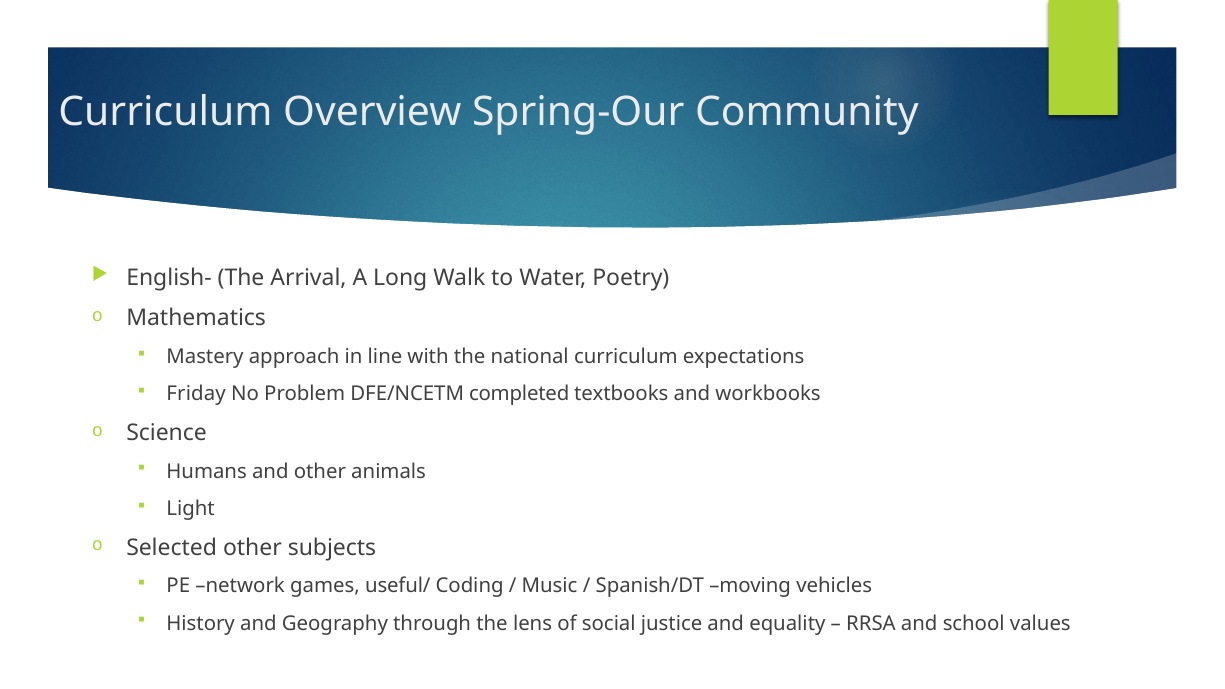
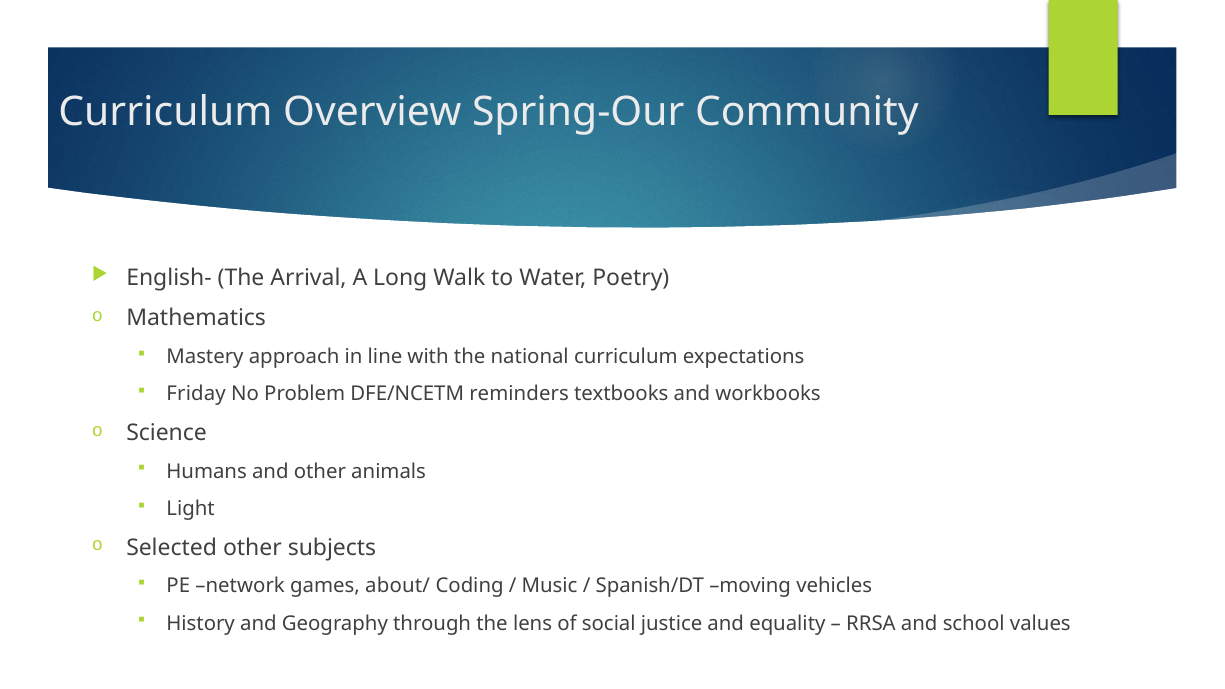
completed: completed -> reminders
useful/: useful/ -> about/
